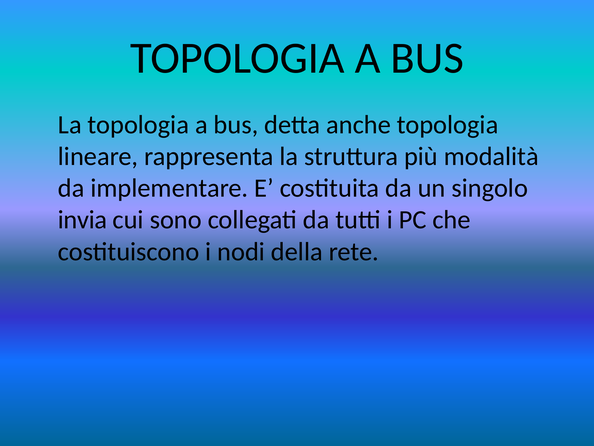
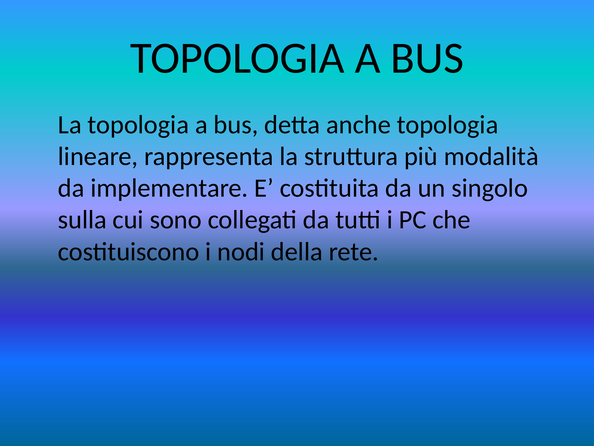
invia: invia -> sulla
